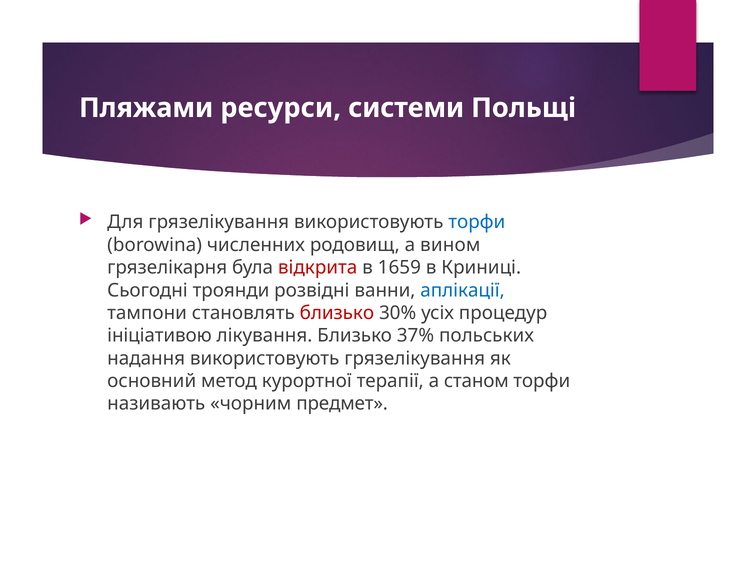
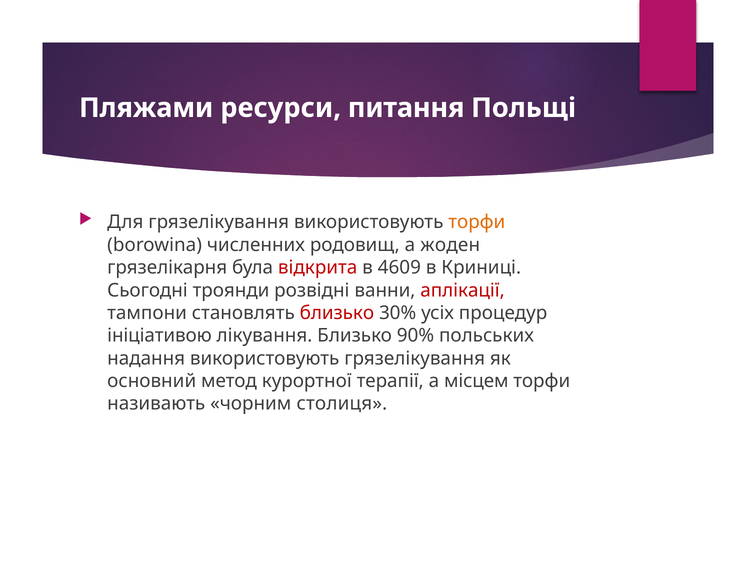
системи: системи -> питання
торфи at (477, 222) colour: blue -> orange
вином: вином -> жоден
1659: 1659 -> 4609
аплікації colour: blue -> red
37%: 37% -> 90%
станом: станом -> місцем
предмет: предмет -> столиця
